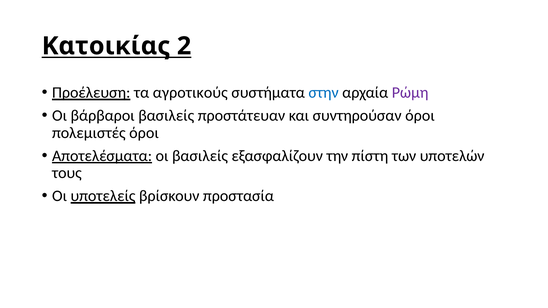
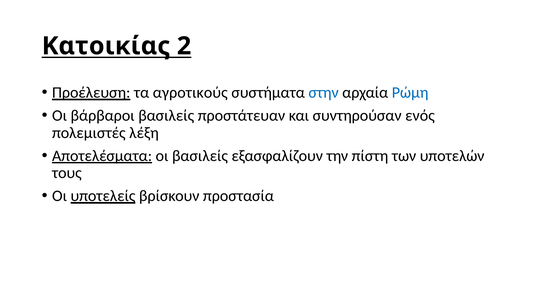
Ρώμη colour: purple -> blue
συντηρούσαν όροι: όροι -> ενός
πολεμιστές όροι: όροι -> λέξη
